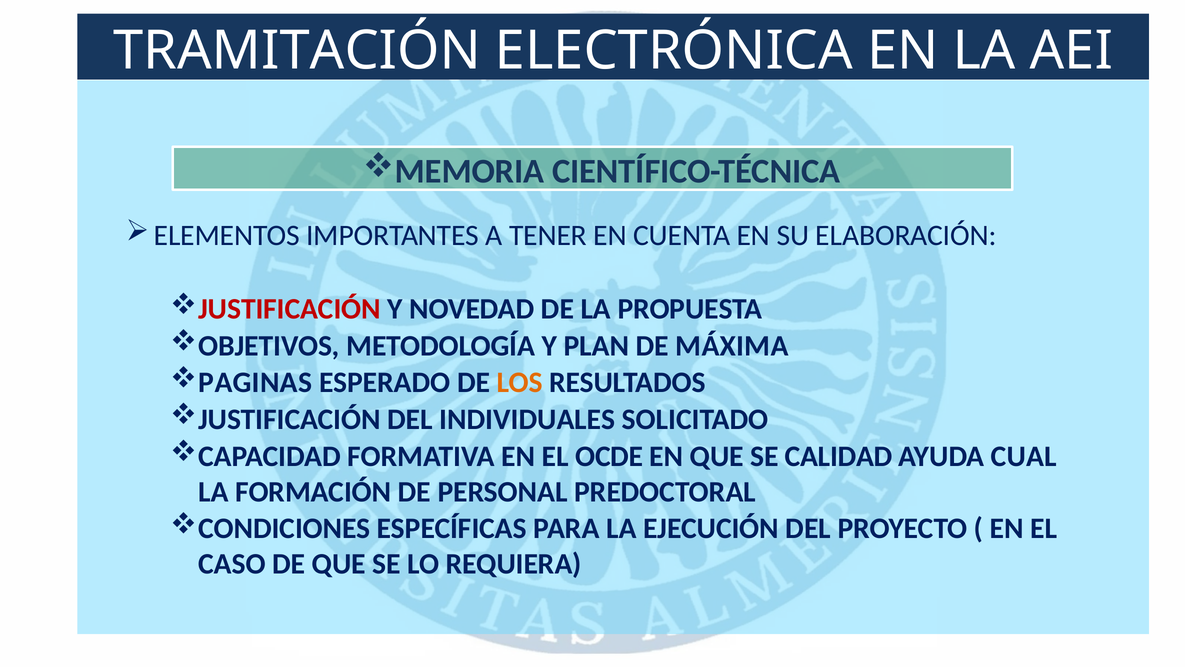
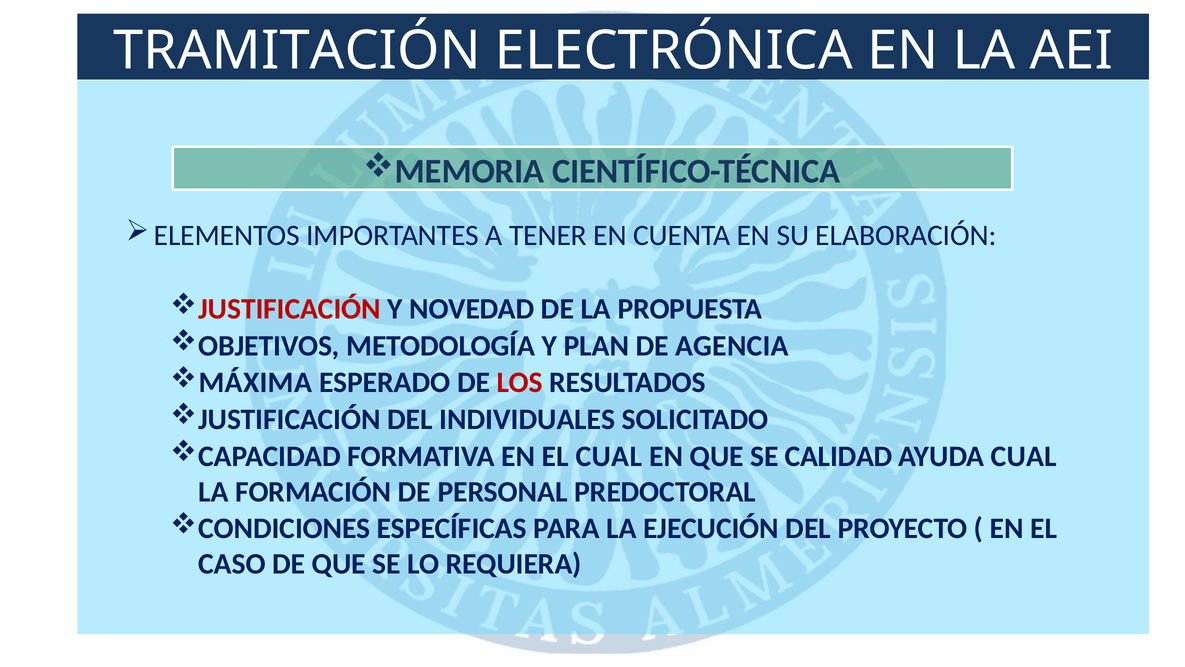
MÁXIMA: MÁXIMA -> AGENCIA
PAGINAS: PAGINAS -> MÁXIMA
LOS colour: orange -> red
EL OCDE: OCDE -> CUAL
